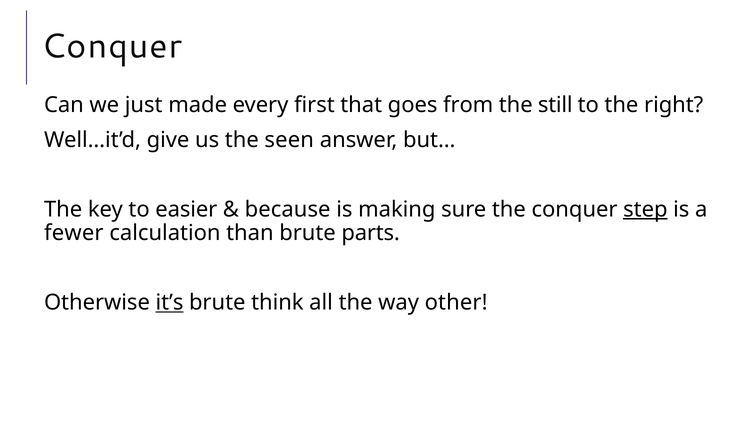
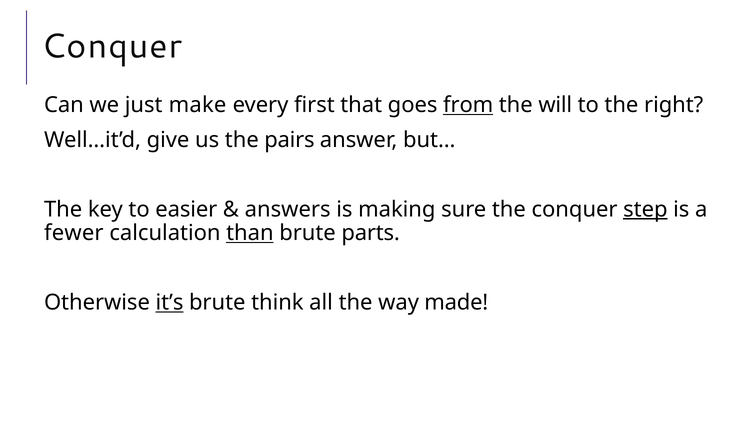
made: made -> make
from underline: none -> present
still: still -> will
seen: seen -> pairs
because: because -> answers
than underline: none -> present
other: other -> made
